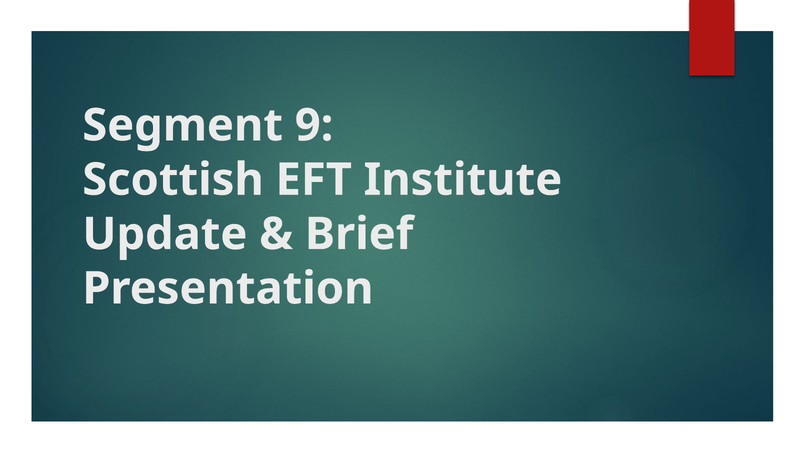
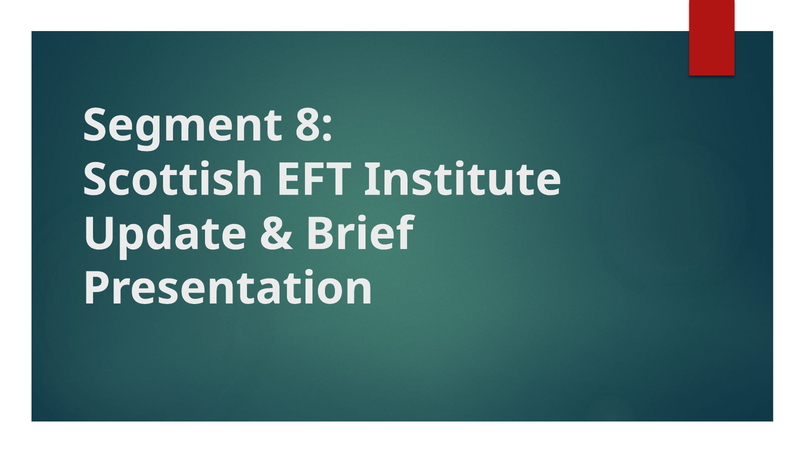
9: 9 -> 8
